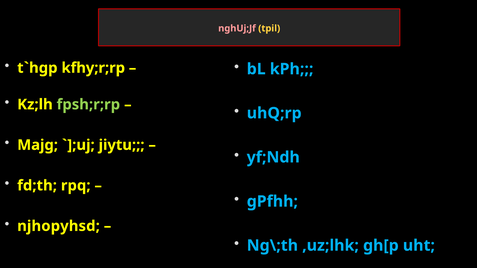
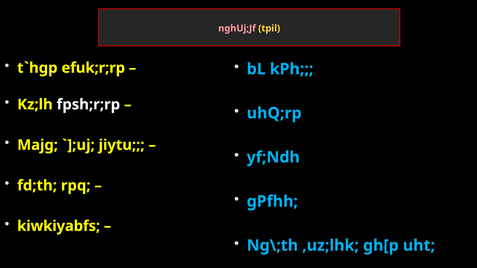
kfhy;r;rp: kfhy;r;rp -> efuk;r;rp
fpsh;r;rp colour: light green -> white
njhopyhsd: njhopyhsd -> kiwkiyabfs
